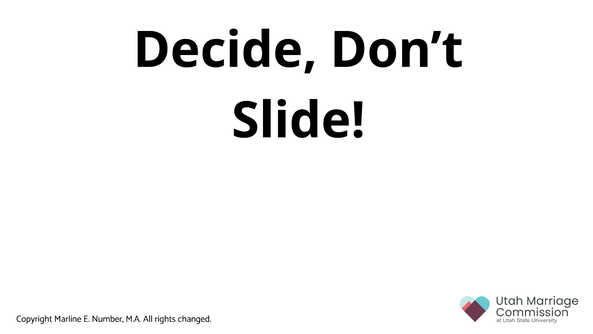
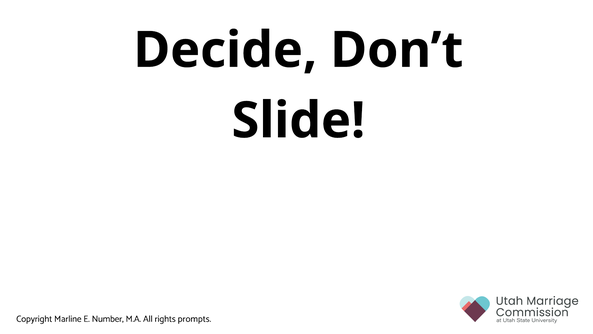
changed: changed -> prompts
